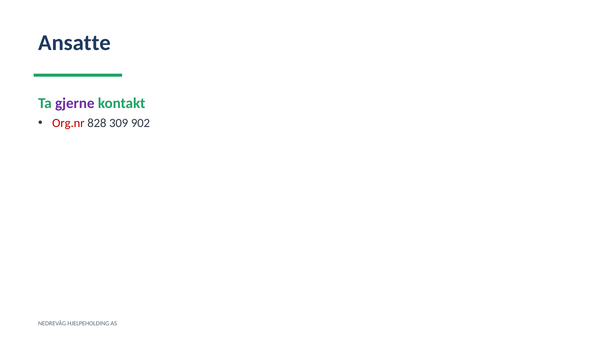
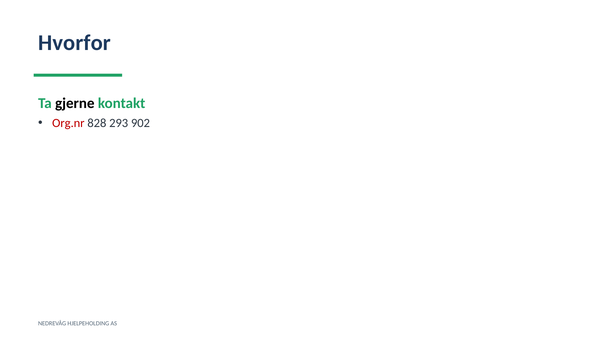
Ansatte: Ansatte -> Hvorfor
gjerne colour: purple -> black
309: 309 -> 293
